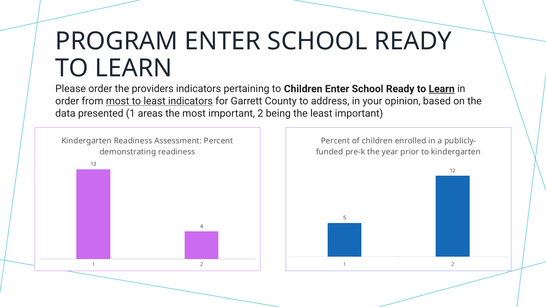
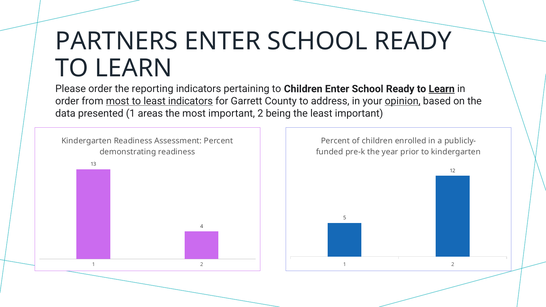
PROGRAM: PROGRAM -> PARTNERS
providers: providers -> reporting
opinion underline: none -> present
